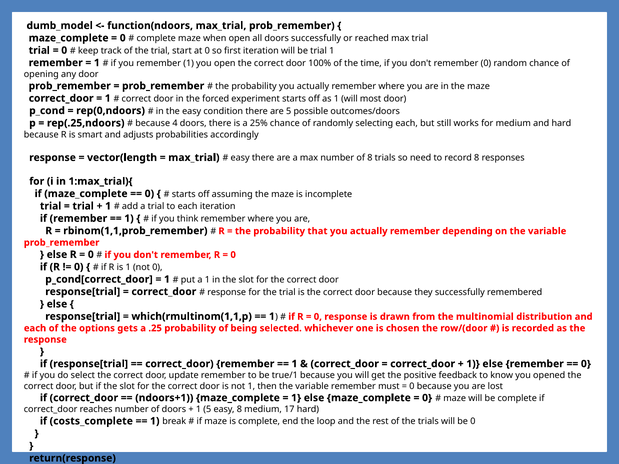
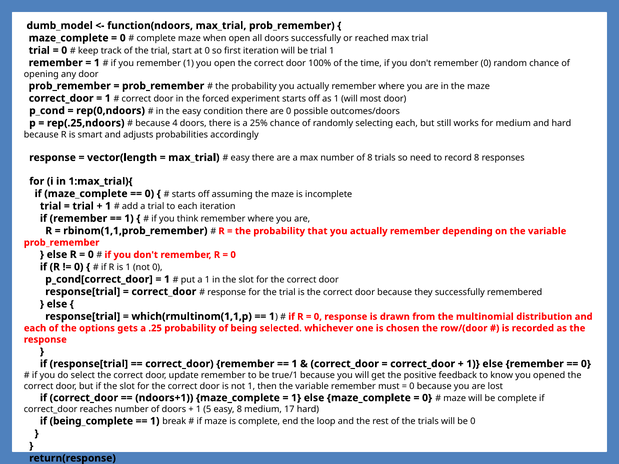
are 5: 5 -> 0
costs_complete: costs_complete -> being_complete
